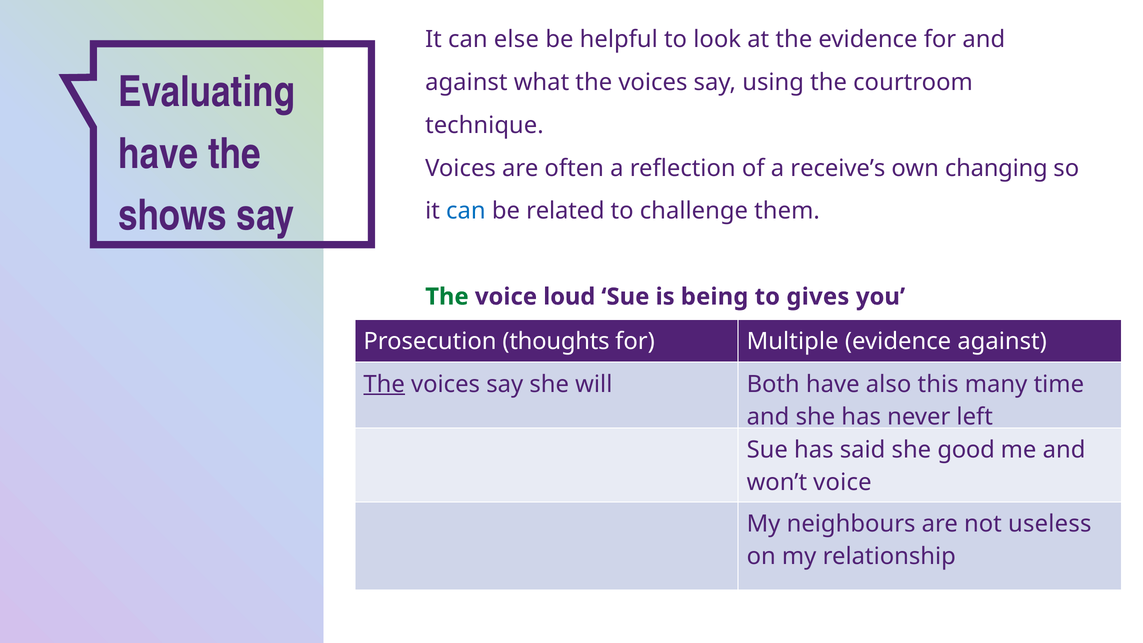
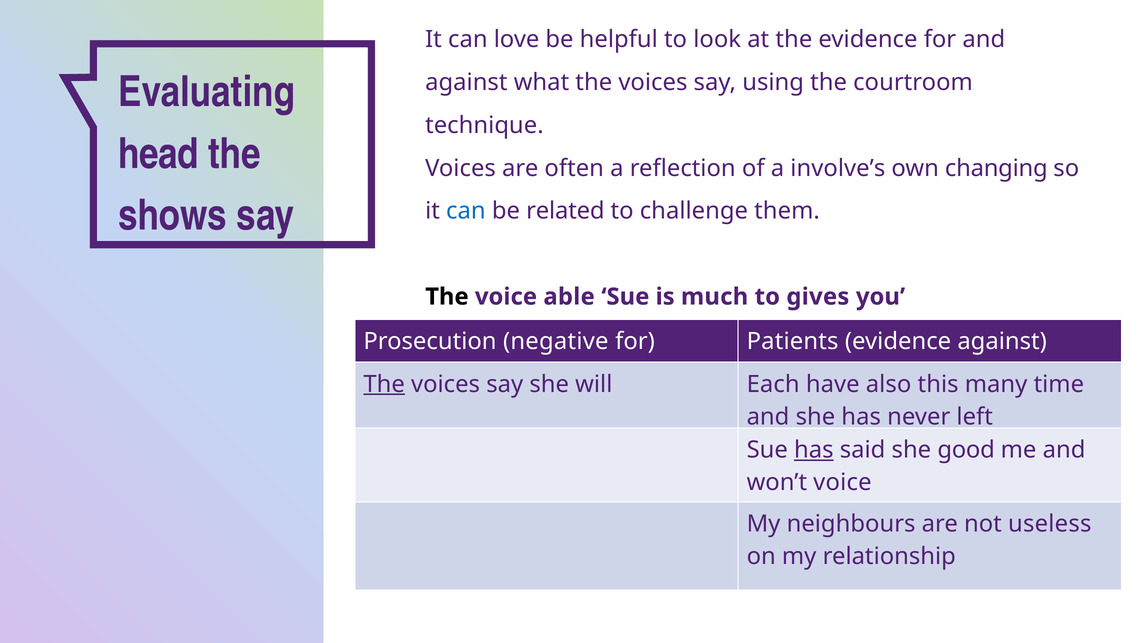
else: else -> love
have at (158, 154): have -> head
receive’s: receive’s -> involve’s
The at (447, 297) colour: green -> black
loud: loud -> able
being: being -> much
thoughts: thoughts -> negative
Multiple: Multiple -> Patients
Both: Both -> Each
has at (814, 450) underline: none -> present
